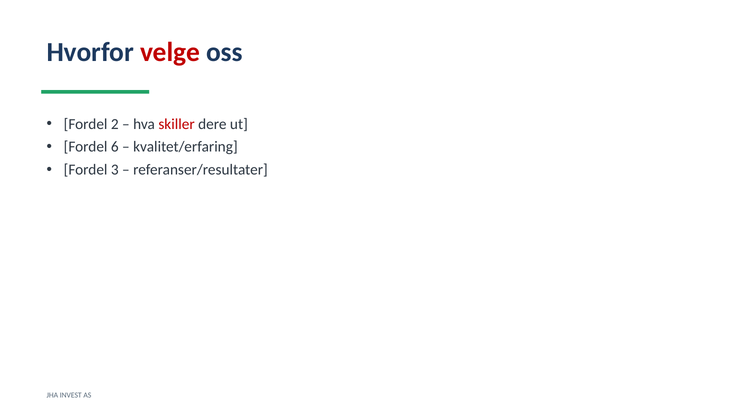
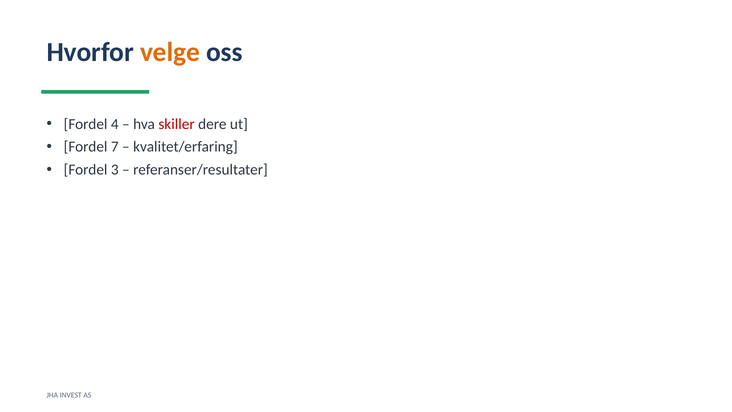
velge colour: red -> orange
2: 2 -> 4
6: 6 -> 7
